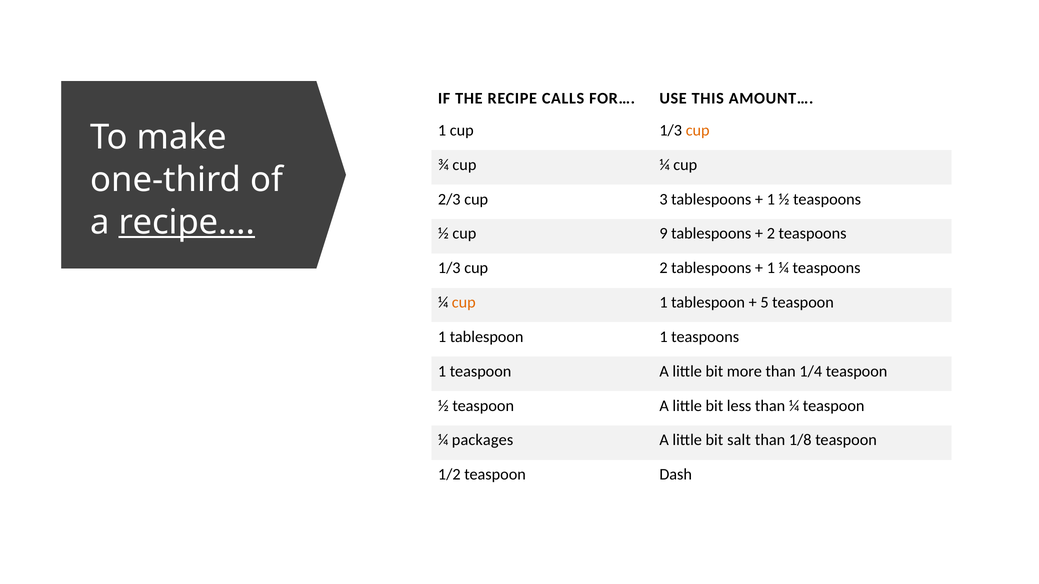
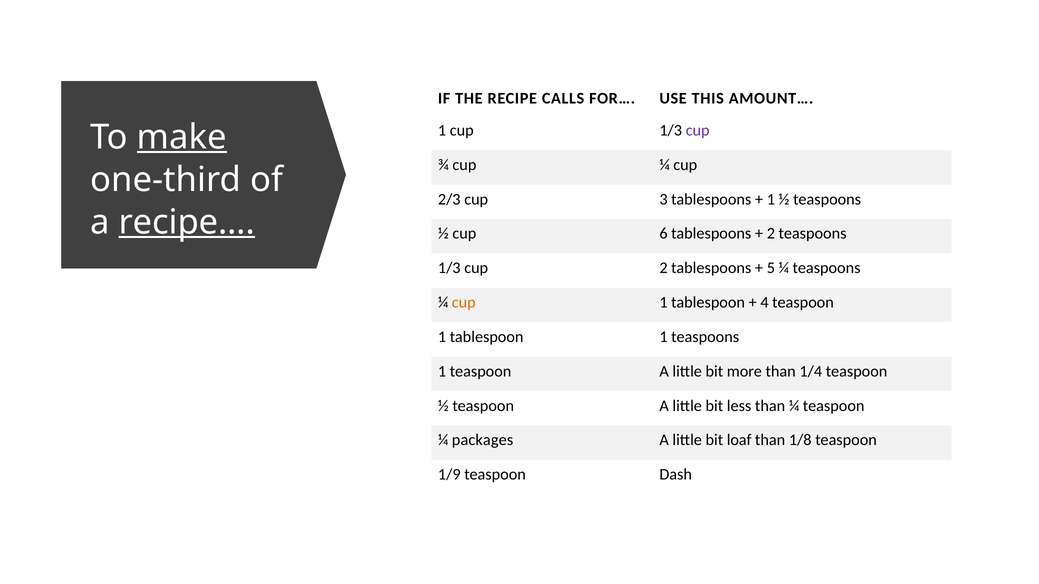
cup at (698, 130) colour: orange -> purple
make underline: none -> present
9: 9 -> 6
1 at (771, 268): 1 -> 5
5: 5 -> 4
salt: salt -> loaf
1/2: 1/2 -> 1/9
